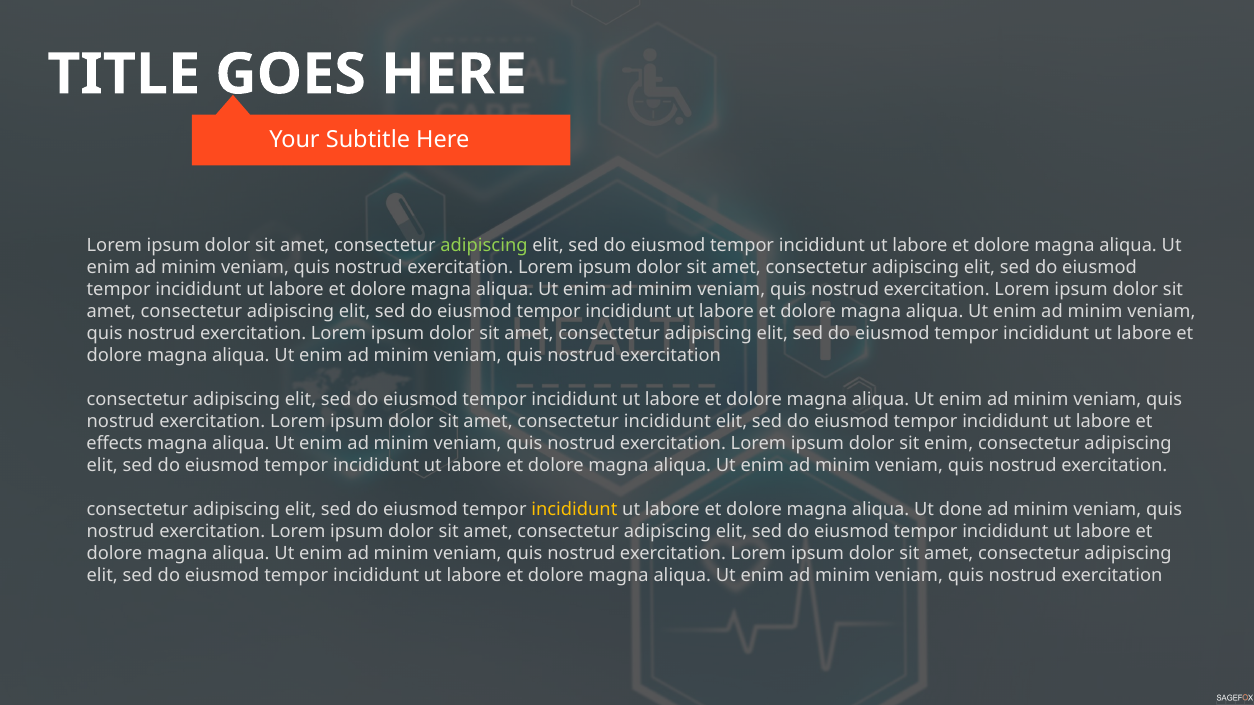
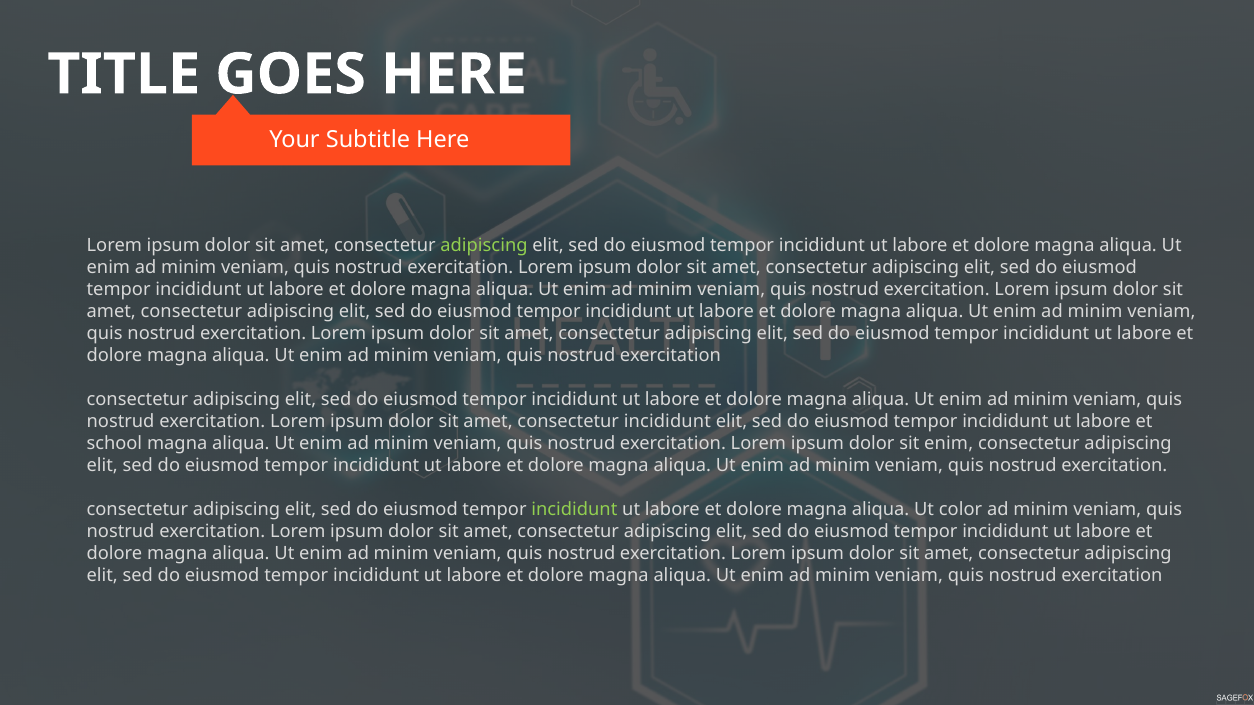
effects: effects -> school
incididunt at (574, 509) colour: yellow -> light green
done: done -> color
